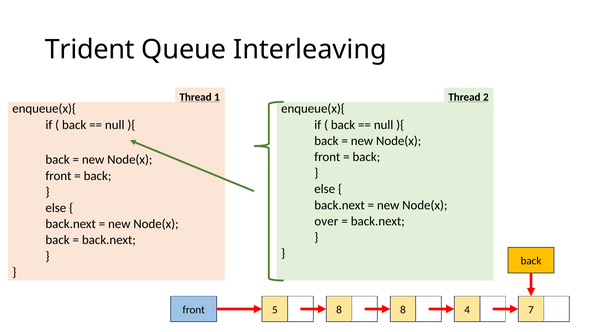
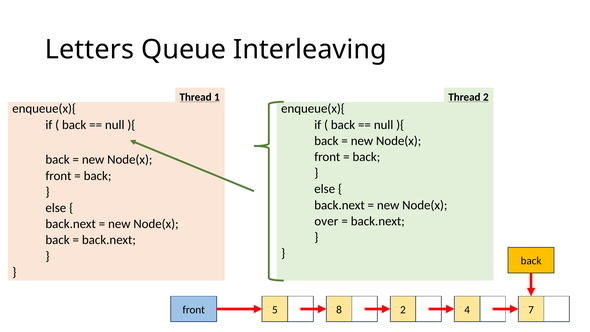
Trident: Trident -> Letters
8 8: 8 -> 2
